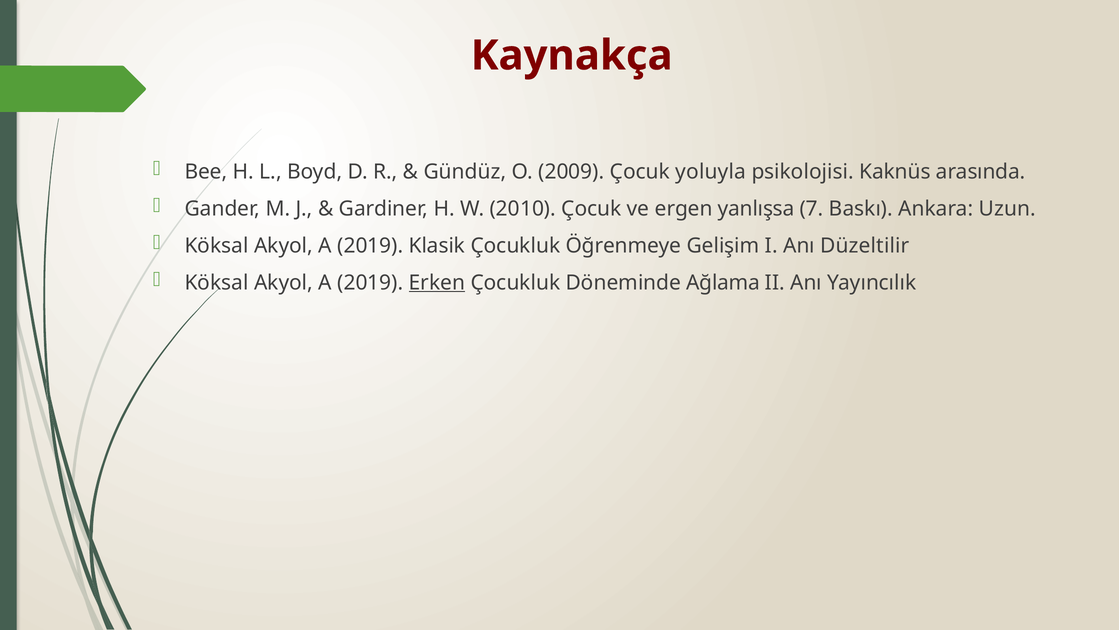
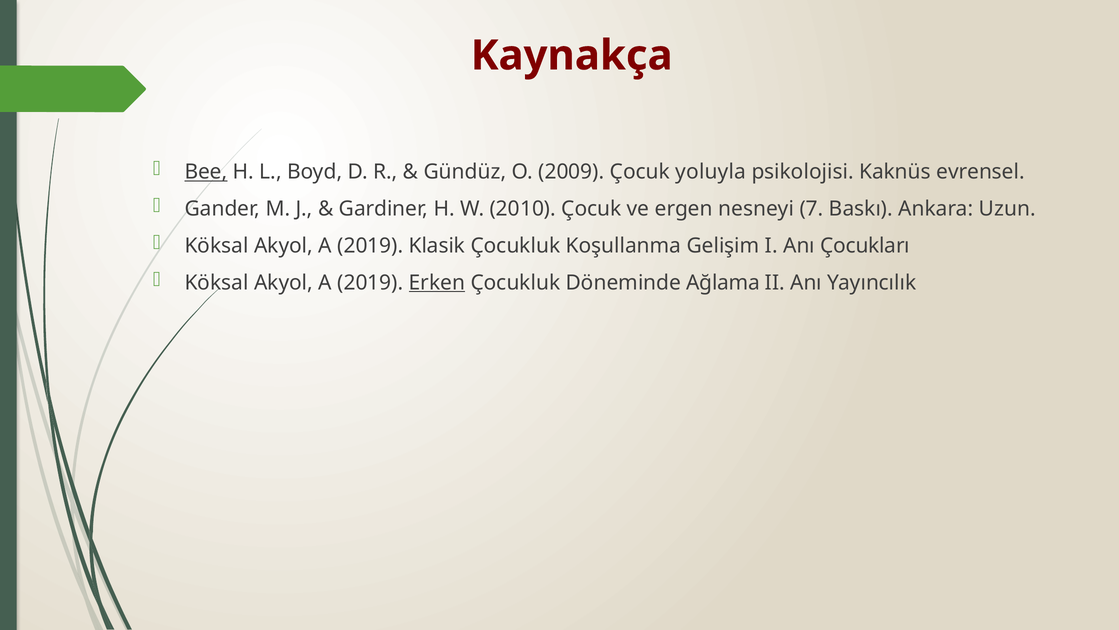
Bee underline: none -> present
arasında: arasında -> evrensel
yanlışsa: yanlışsa -> nesneyi
Öğrenmeye: Öğrenmeye -> Koşullanma
Düzeltilir: Düzeltilir -> Çocukları
